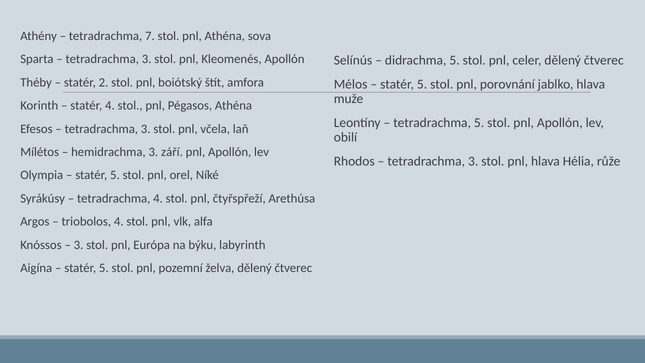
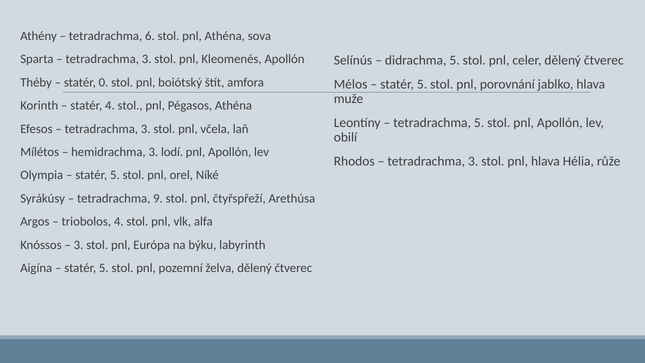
7: 7 -> 6
2: 2 -> 0
září: září -> lodí
tetradrachma 4: 4 -> 9
